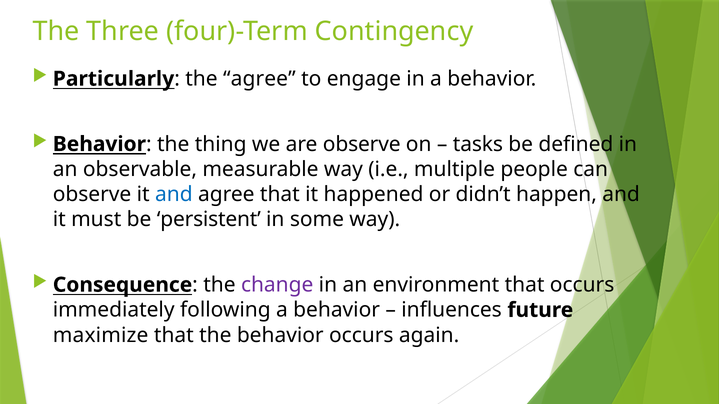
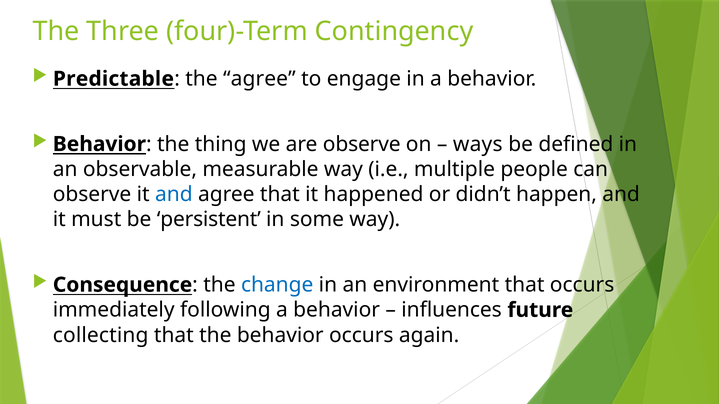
Particularly: Particularly -> Predictable
tasks: tasks -> ways
change colour: purple -> blue
maximize: maximize -> collecting
